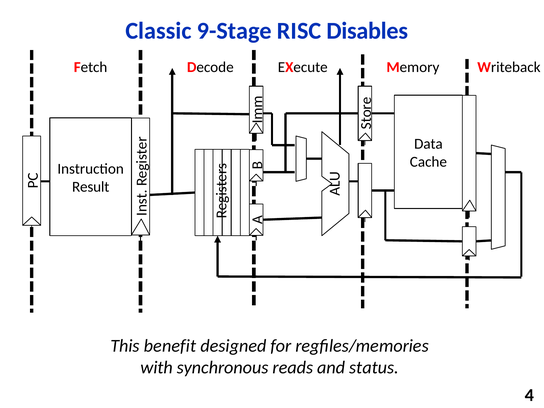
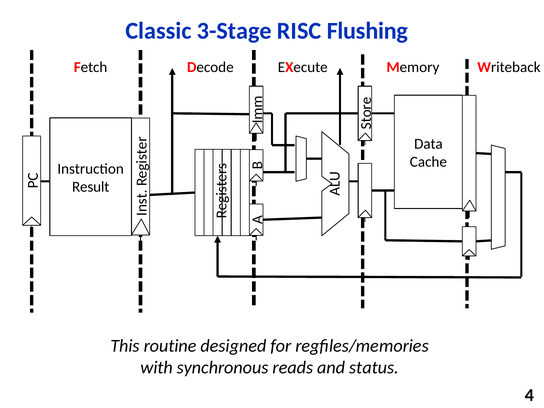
9-Stage: 9-Stage -> 3-Stage
Disables: Disables -> Flushing
benefit: benefit -> routine
